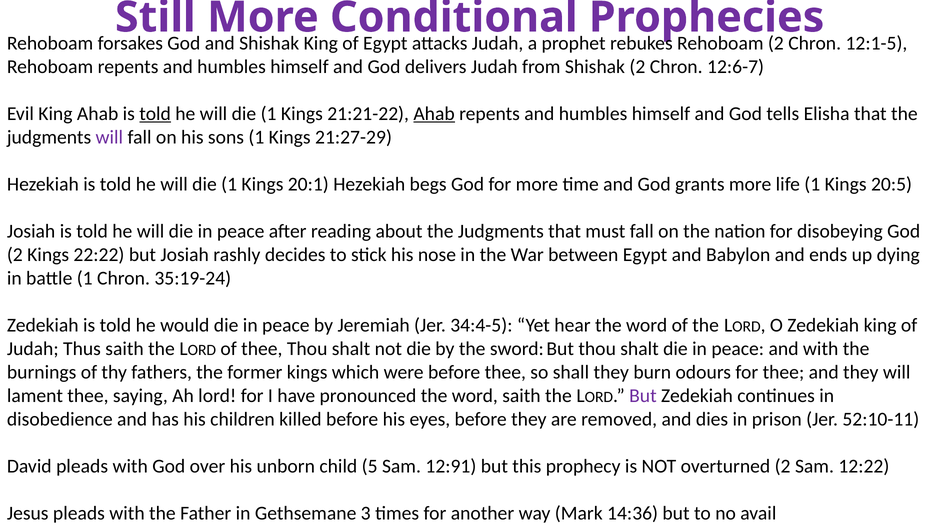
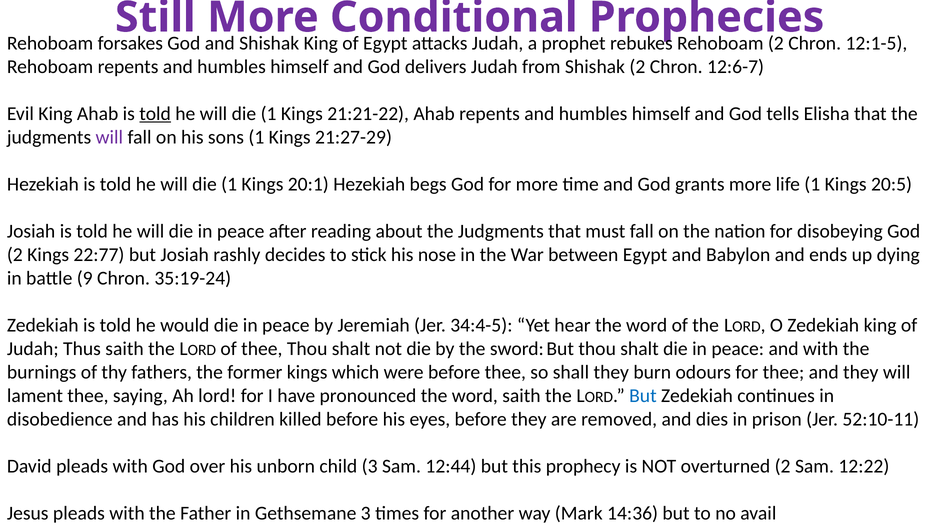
Ahab at (434, 114) underline: present -> none
22:22: 22:22 -> 22:77
battle 1: 1 -> 9
But at (643, 396) colour: purple -> blue
child 5: 5 -> 3
12:91: 12:91 -> 12:44
